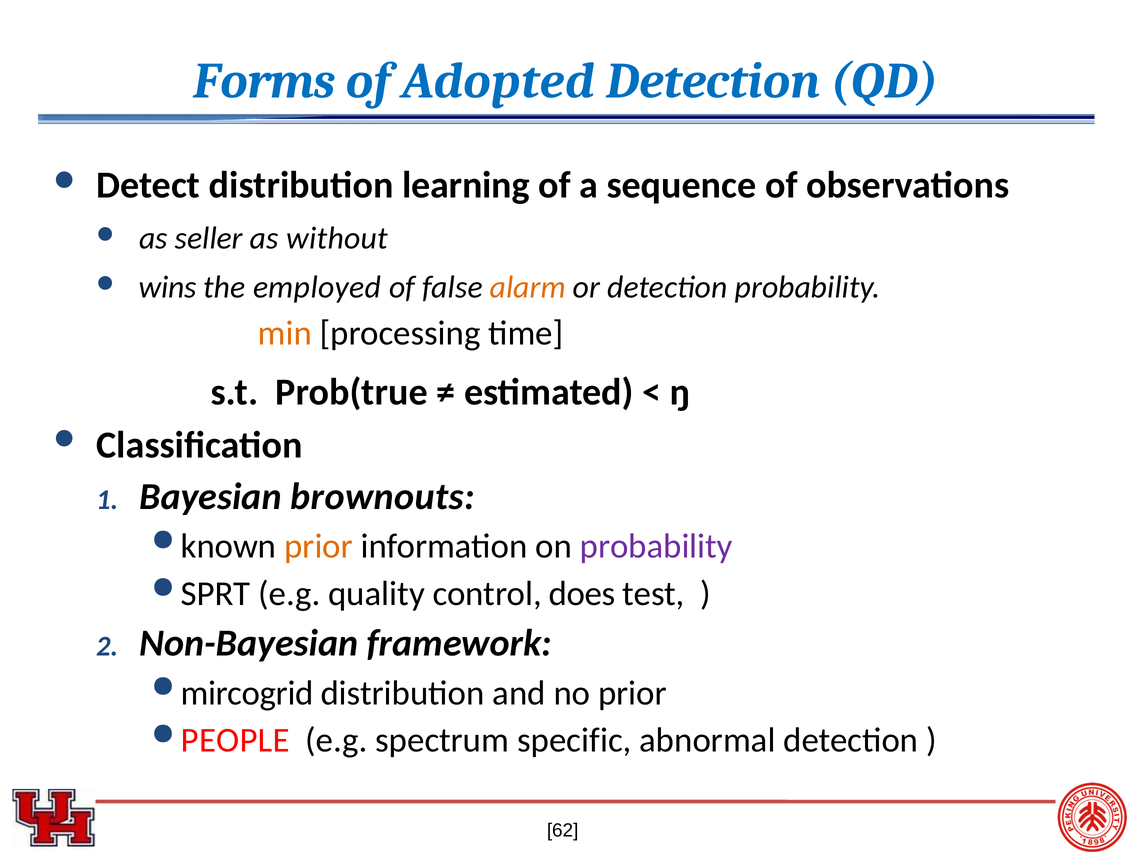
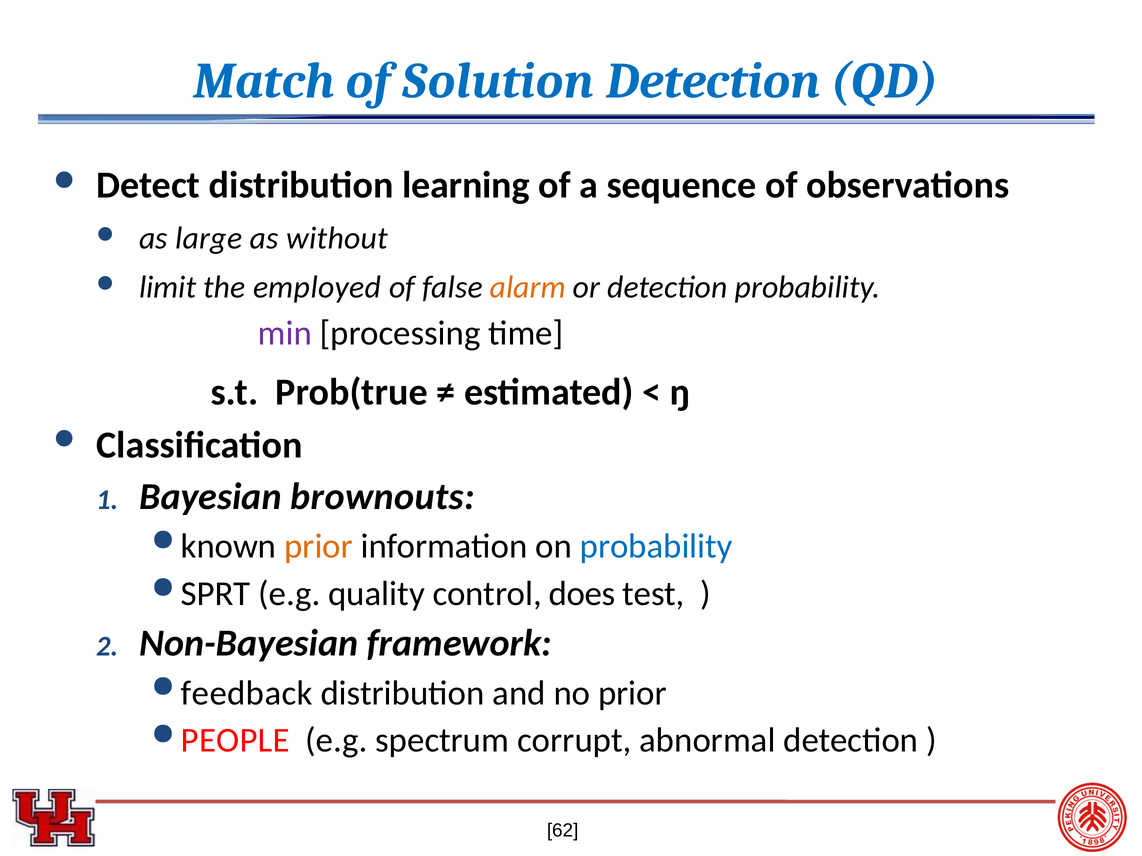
Forms: Forms -> Match
Adopted: Adopted -> Solution
seller: seller -> large
wins: wins -> limit
min colour: orange -> purple
probability at (656, 547) colour: purple -> blue
mircogrid: mircogrid -> feedback
specific: specific -> corrupt
